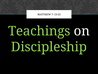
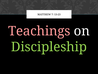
Teachings colour: light green -> pink
